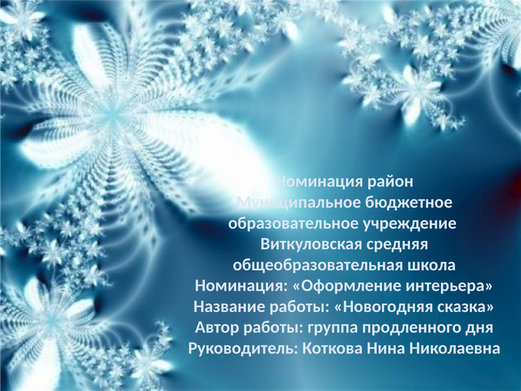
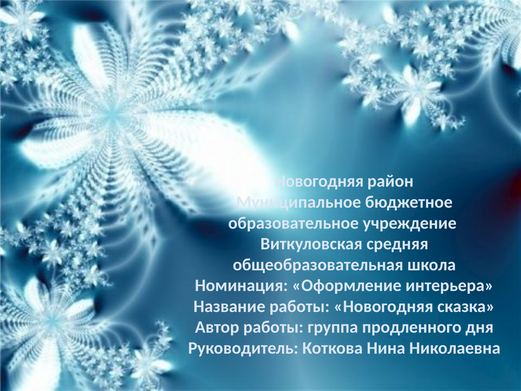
Номинация at (319, 181): Номинация -> Новогодняя
